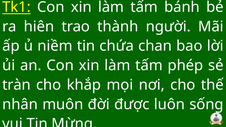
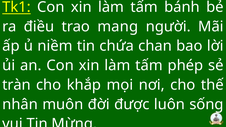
hiên: hiên -> điều
thành: thành -> mang
